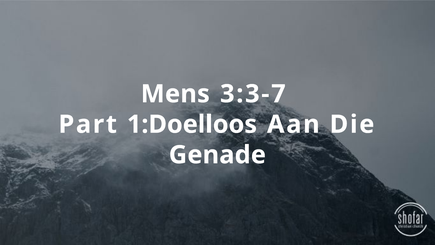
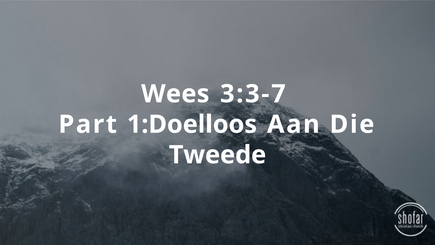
Mens: Mens -> Wees
Genade: Genade -> Tweede
